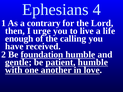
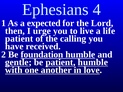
contrary: contrary -> expected
enough at (19, 39): enough -> patient
